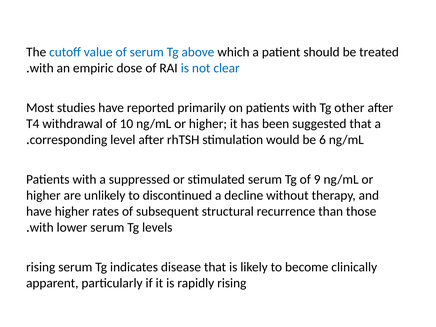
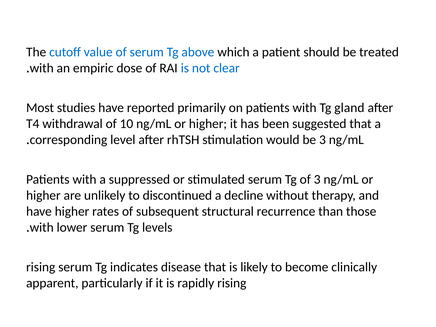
other: other -> gland
be 6: 6 -> 3
of 9: 9 -> 3
